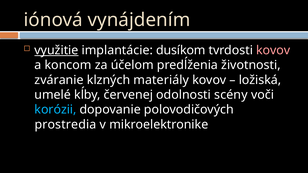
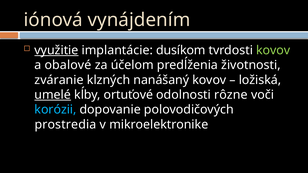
kovov at (273, 50) colour: pink -> light green
koncom: koncom -> obalové
materiály: materiály -> nanášaný
umelé underline: none -> present
červenej: červenej -> ortuťové
scény: scény -> rôzne
